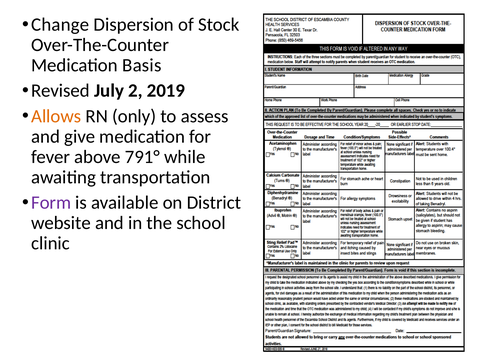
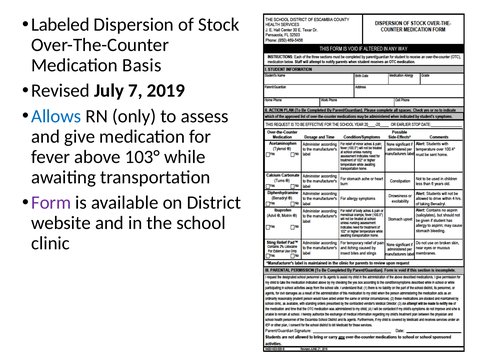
Change: Change -> Labeled
2: 2 -> 7
Allows colour: orange -> blue
791°: 791° -> 103°
